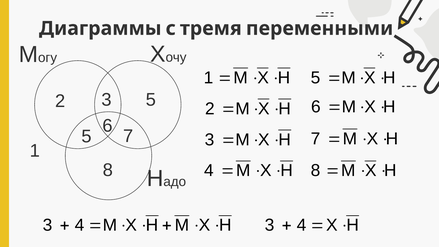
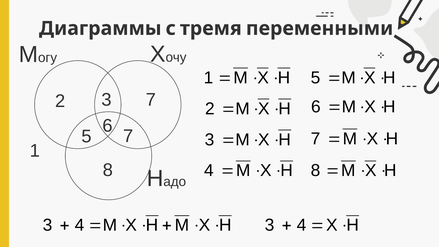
3 5: 5 -> 7
